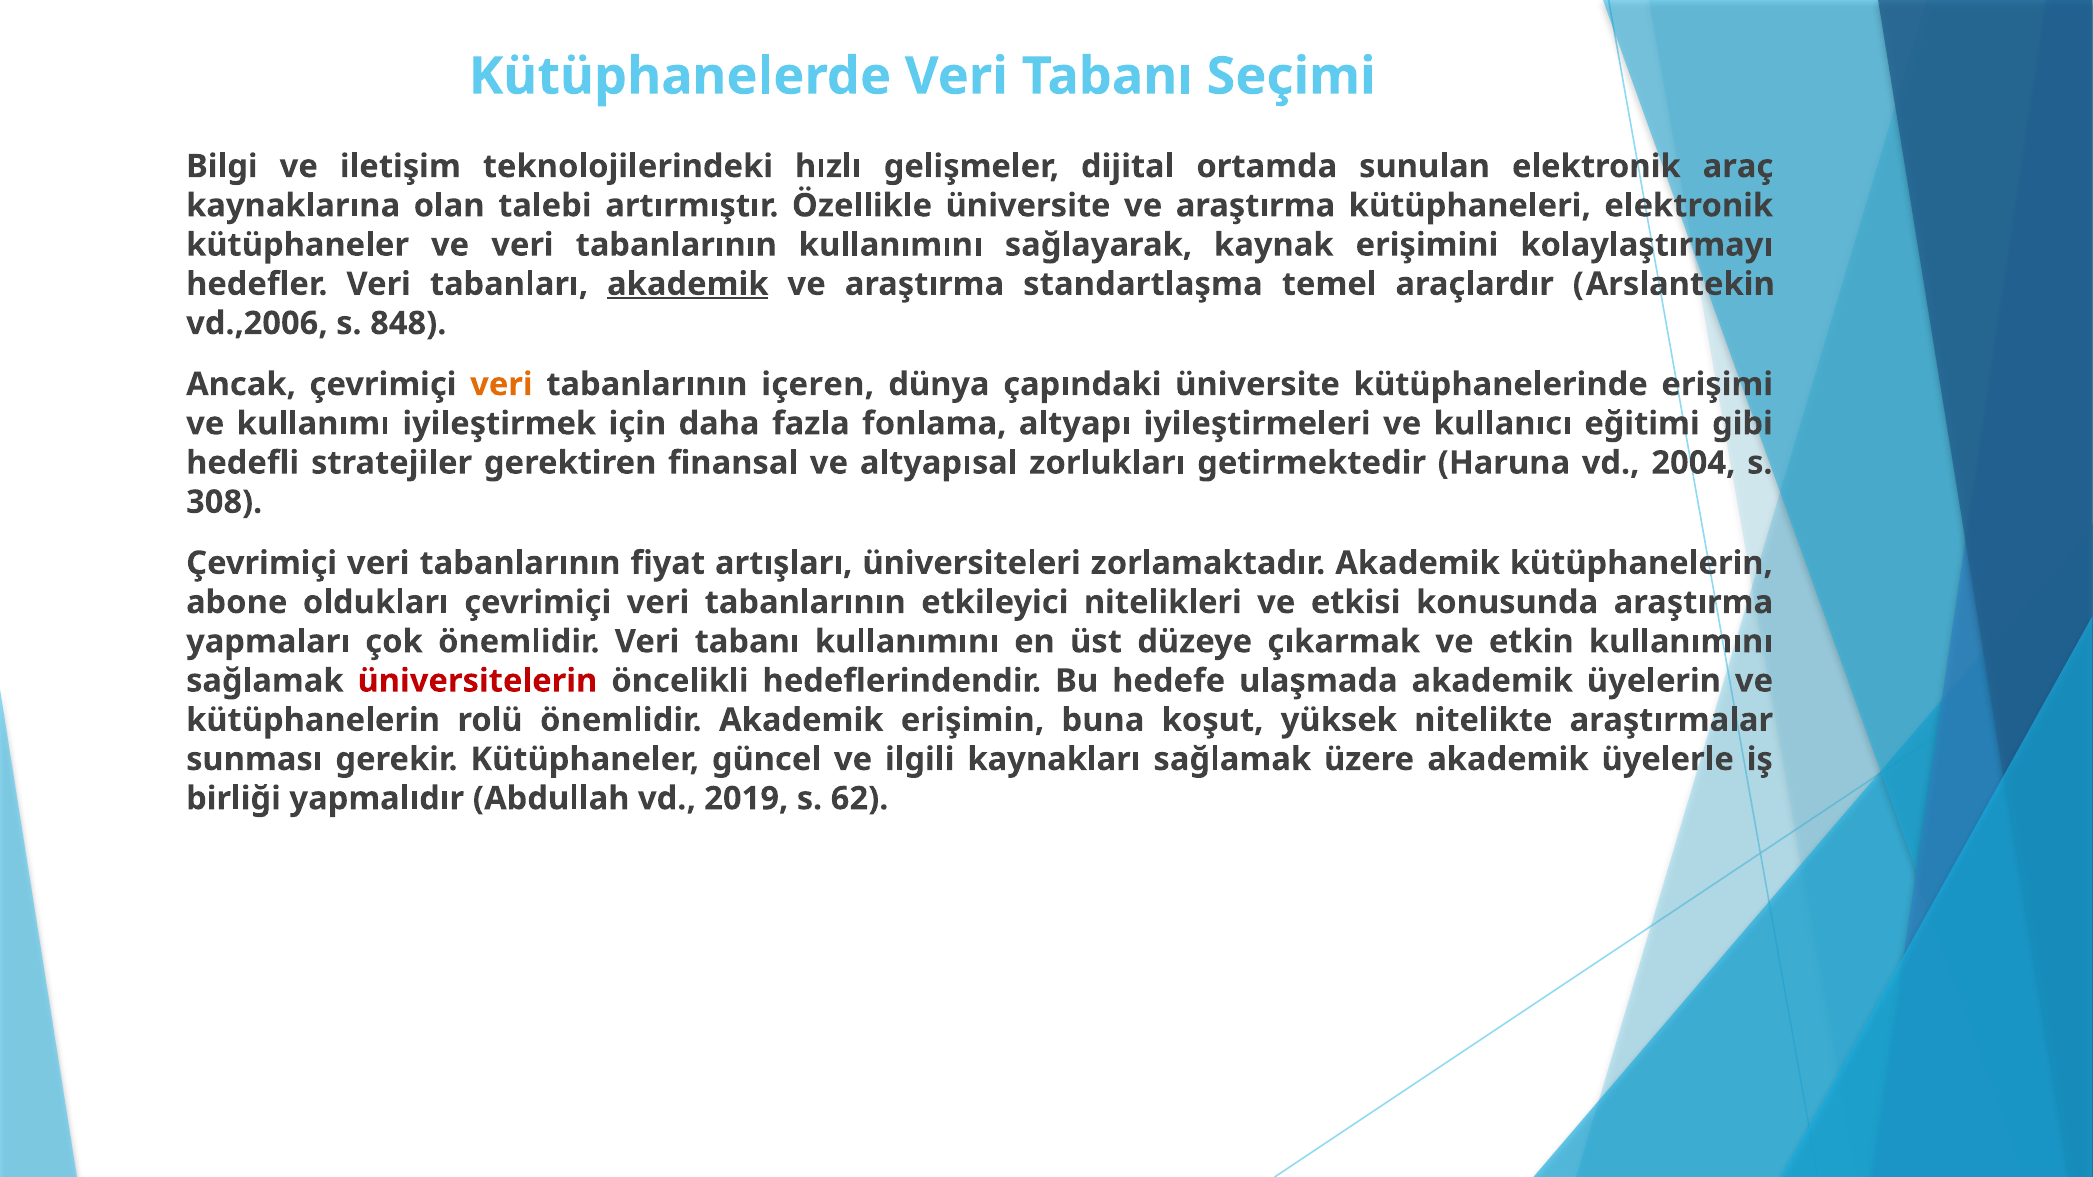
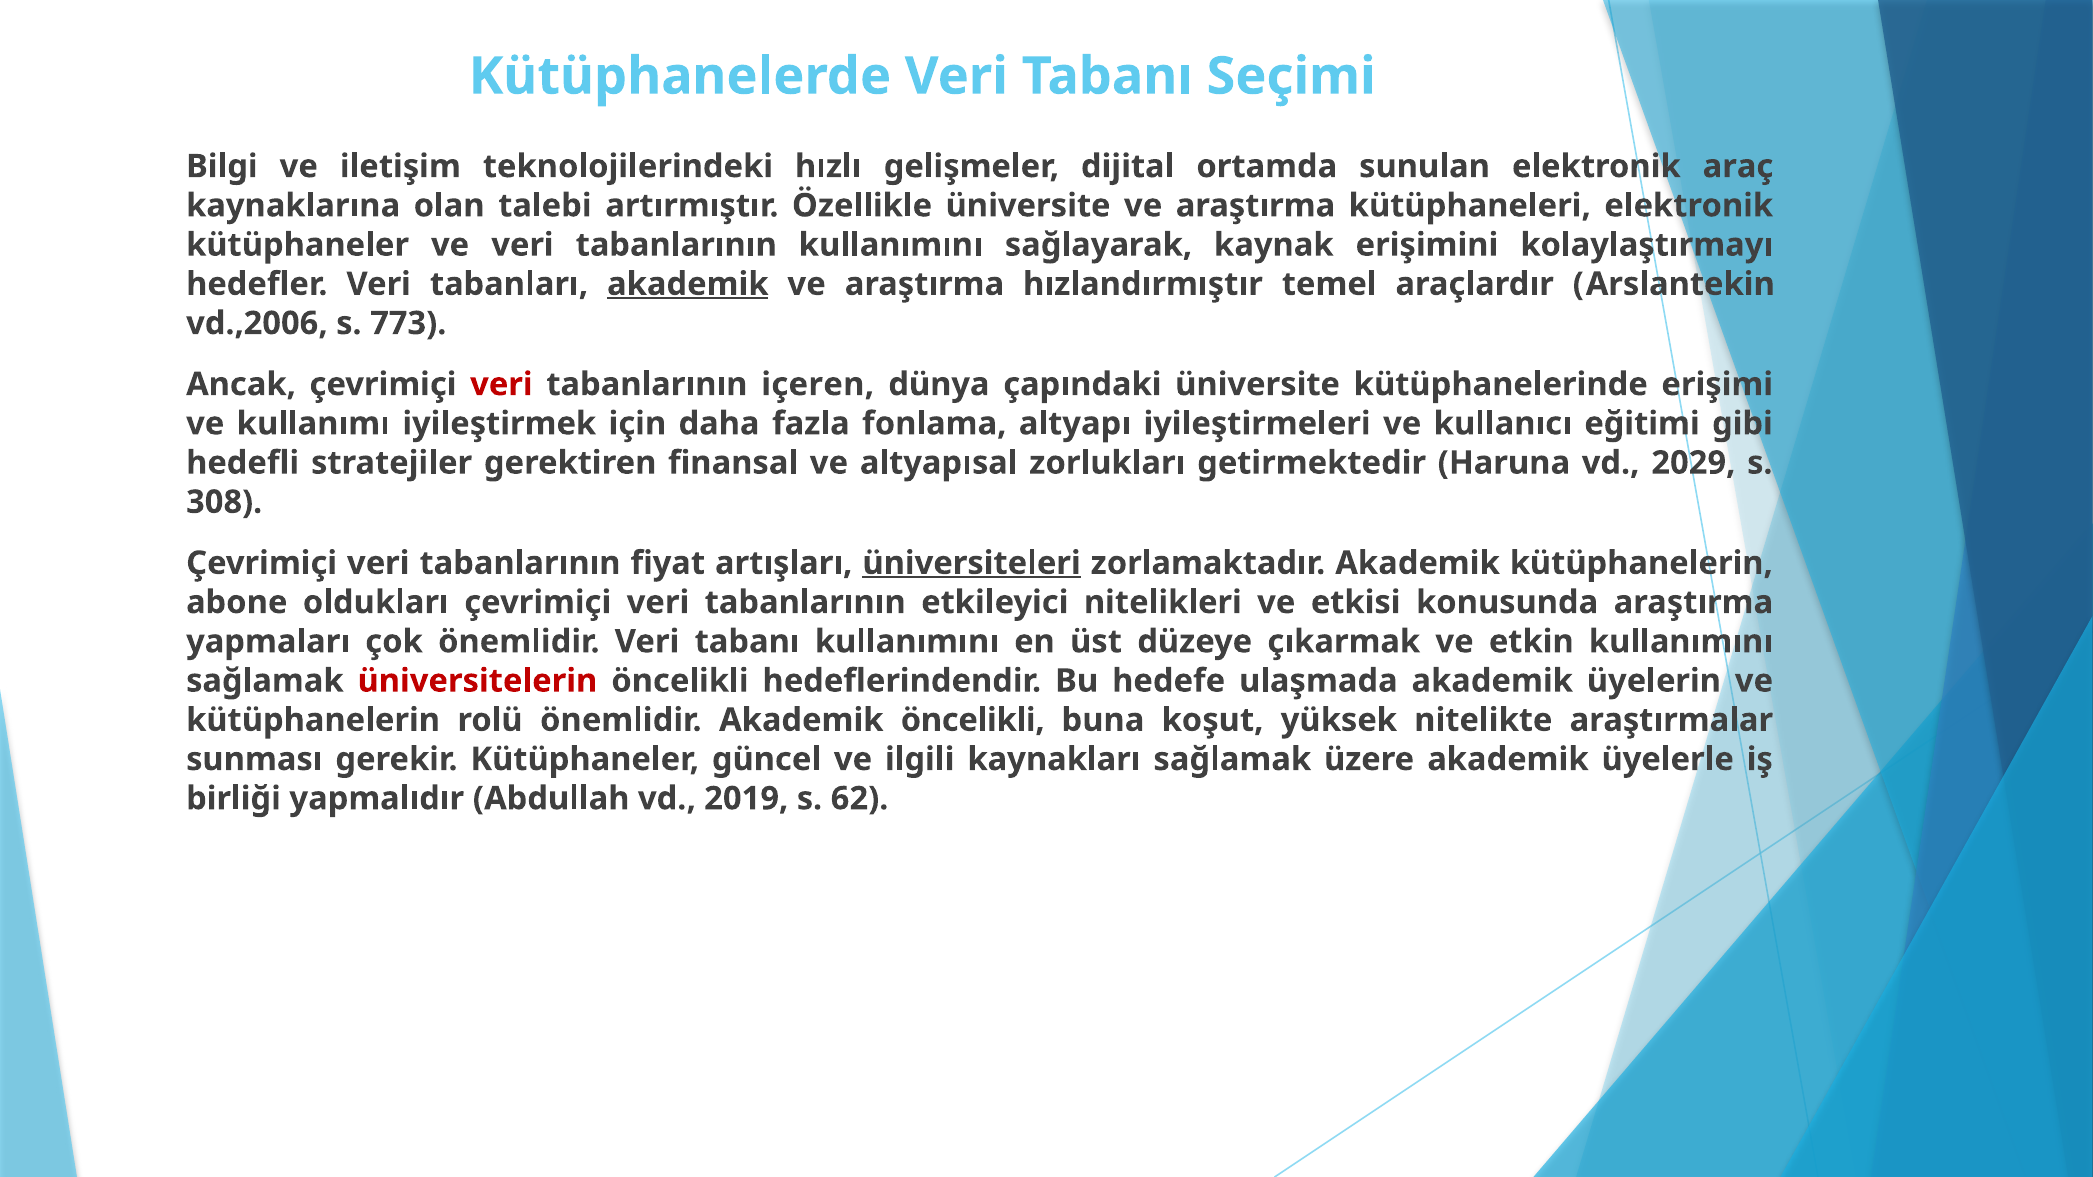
standartlaşma: standartlaşma -> hızlandırmıştır
848: 848 -> 773
veri at (501, 384) colour: orange -> red
2004: 2004 -> 2029
üniversiteleri underline: none -> present
Akademik erişimin: erişimin -> öncelikli
